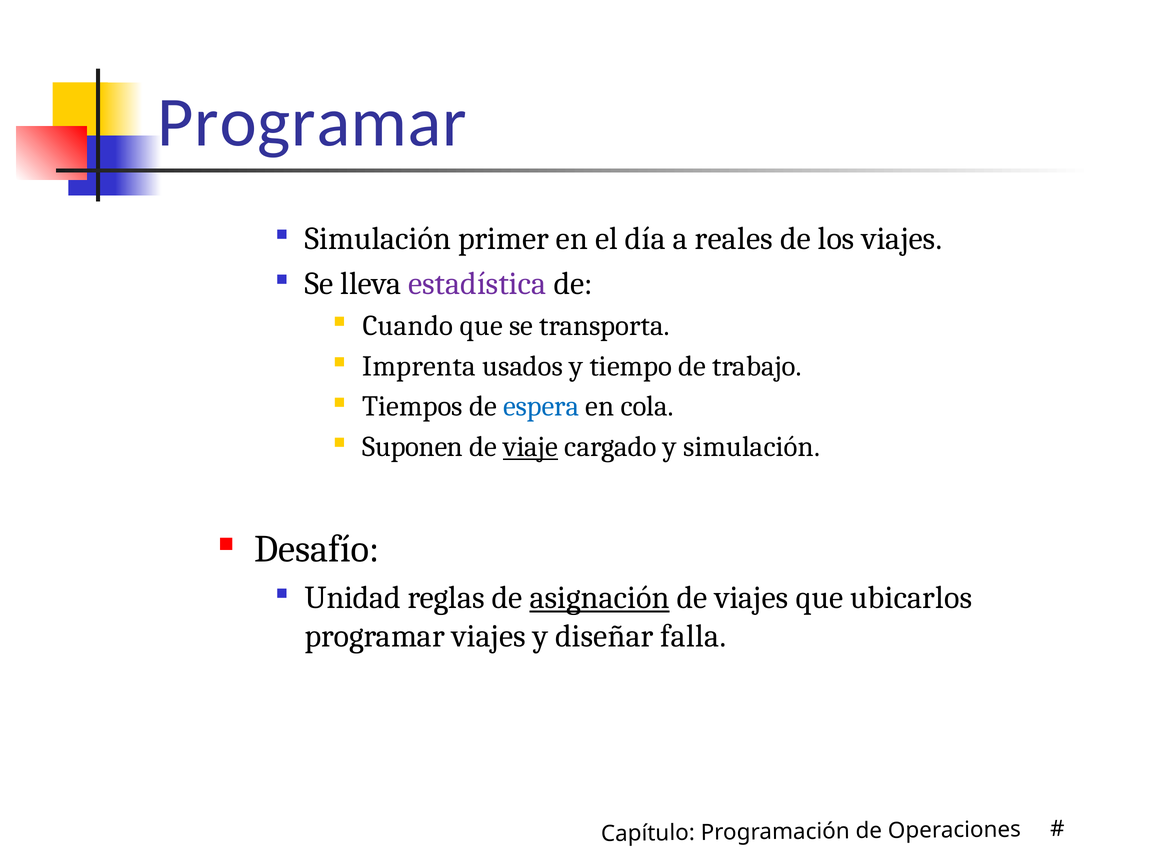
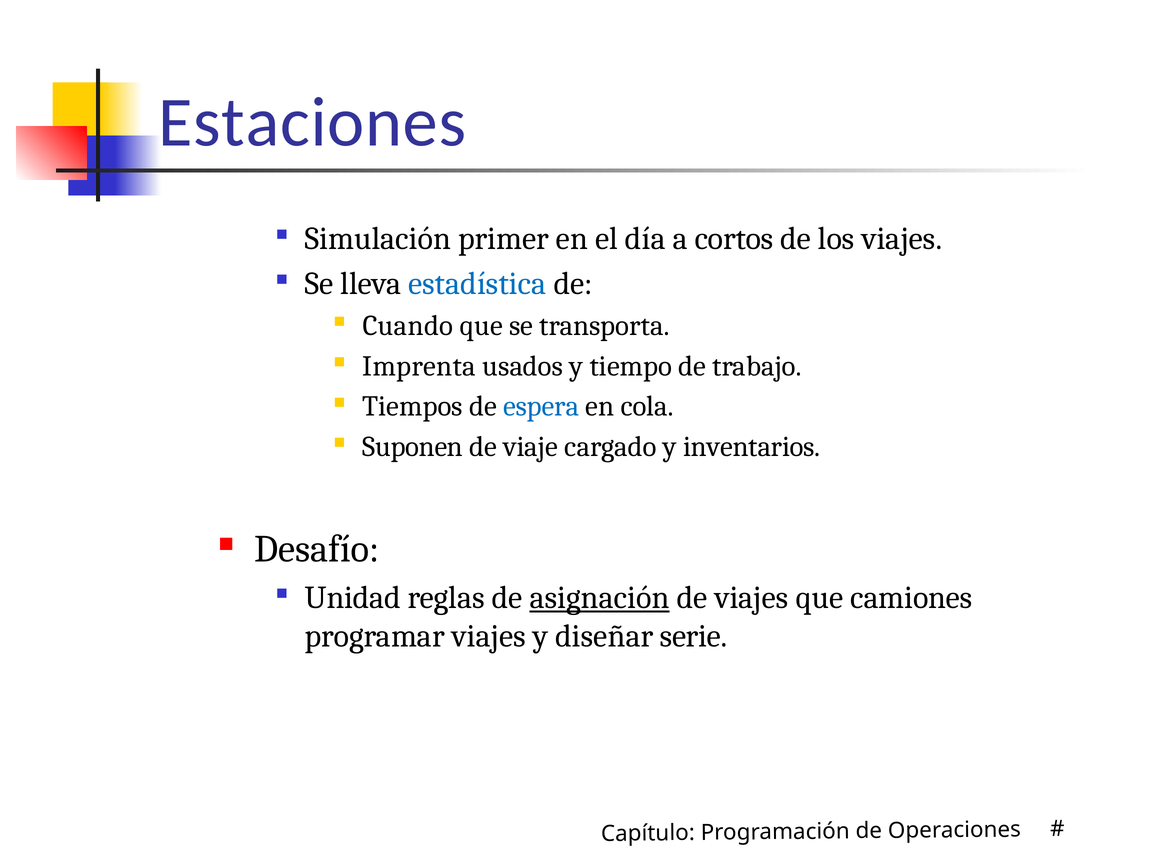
Programar at (312, 123): Programar -> Estaciones
reales: reales -> cortos
estadística colour: purple -> blue
viaje underline: present -> none
y simulación: simulación -> inventarios
ubicarlos: ubicarlos -> camiones
falla: falla -> serie
